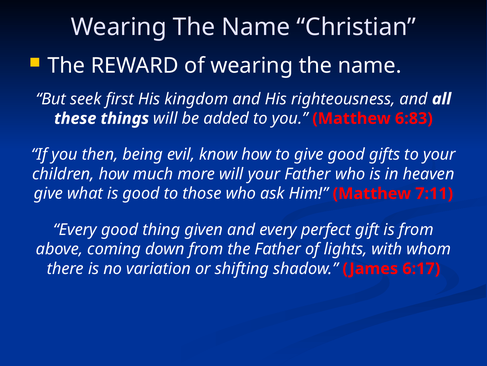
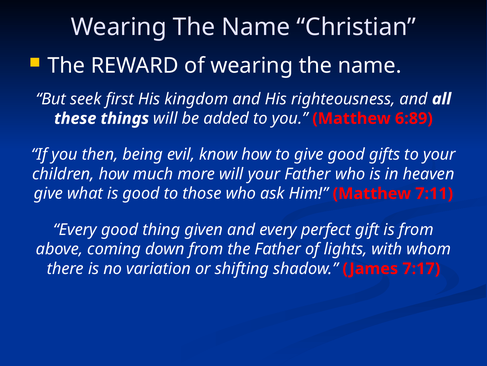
6:83: 6:83 -> 6:89
6:17: 6:17 -> 7:17
